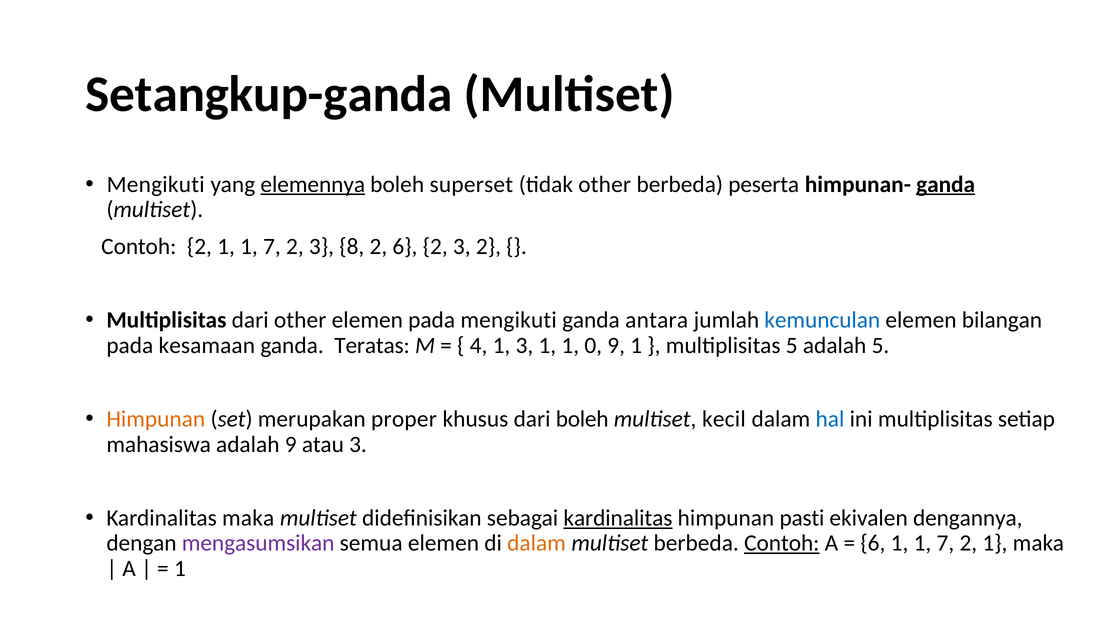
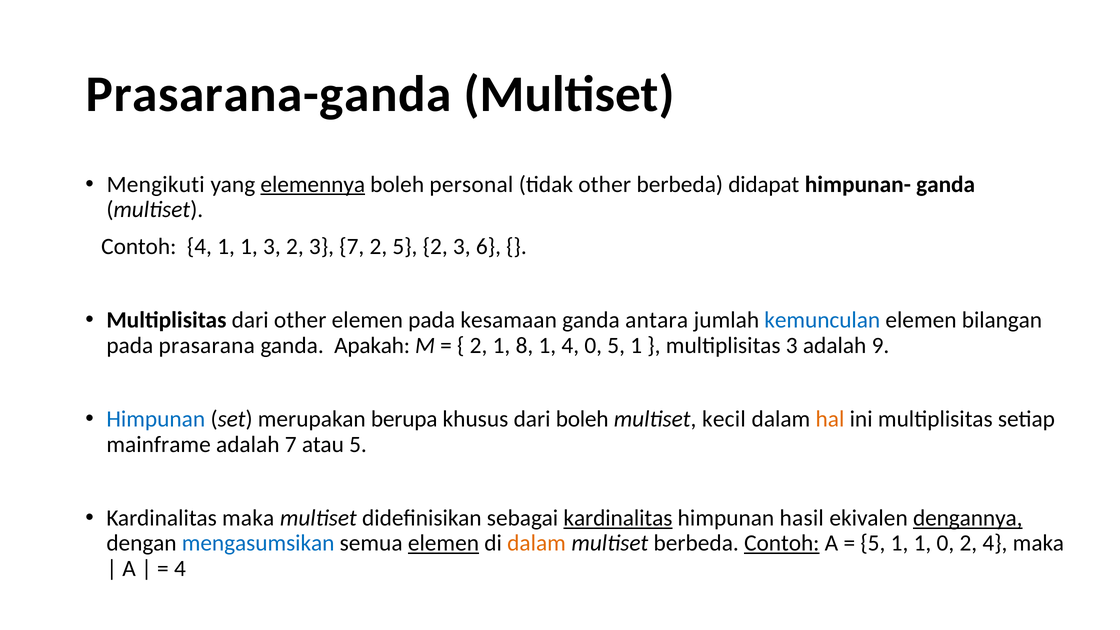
Setangkup-ganda: Setangkup-ganda -> Prasarana-ganda
superset: superset -> personal
peserta: peserta -> didapat
ganda at (946, 184) underline: present -> none
Contoh 2: 2 -> 4
7 at (272, 246): 7 -> 3
3 8: 8 -> 7
2 6: 6 -> 5
3 2: 2 -> 6
pada mengikuti: mengikuti -> kesamaan
kesamaan: kesamaan -> prasarana
Teratas: Teratas -> Apakah
4 at (479, 345): 4 -> 2
1 3: 3 -> 8
1 at (570, 345): 1 -> 4
0 9: 9 -> 5
multiplisitas 5: 5 -> 3
adalah 5: 5 -> 9
Himpunan at (156, 419) colour: orange -> blue
proper: proper -> berupa
hal colour: blue -> orange
mahasiswa: mahasiswa -> mainframe
adalah 9: 9 -> 7
atau 3: 3 -> 5
pasti: pasti -> hasil
dengannya underline: none -> present
mengasumsikan colour: purple -> blue
elemen at (443, 543) underline: none -> present
6 at (873, 543): 6 -> 5
7 at (945, 543): 7 -> 0
1 at (995, 543): 1 -> 4
1 at (180, 568): 1 -> 4
